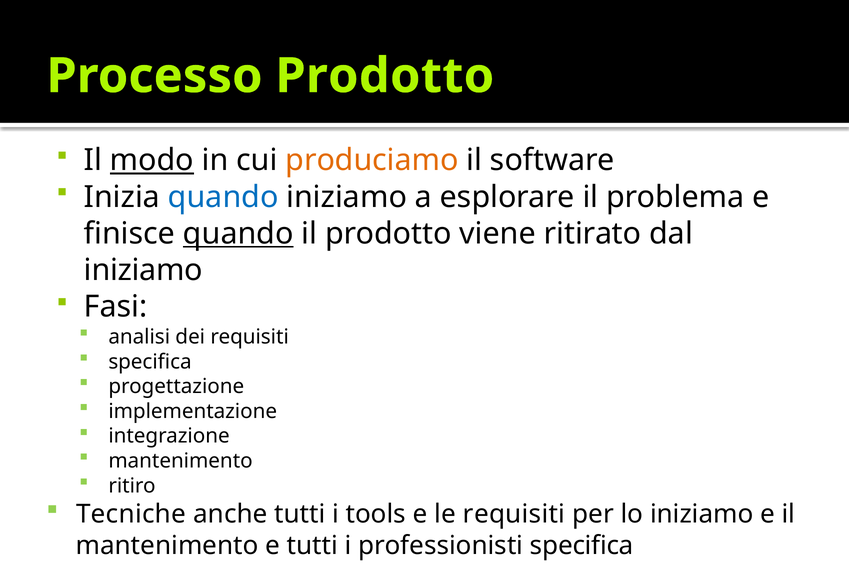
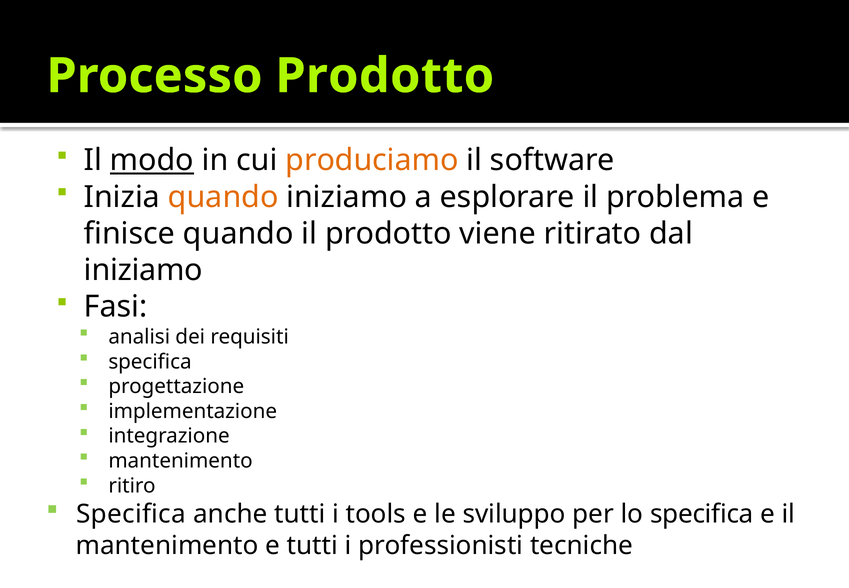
quando at (223, 197) colour: blue -> orange
quando at (238, 234) underline: present -> none
Tecniche at (131, 514): Tecniche -> Specifica
le requisiti: requisiti -> sviluppo
lo iniziamo: iniziamo -> specifica
professionisti specifica: specifica -> tecniche
